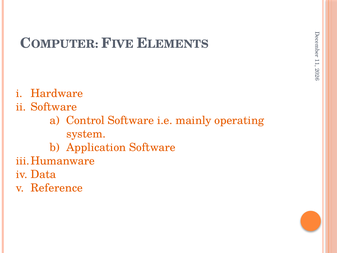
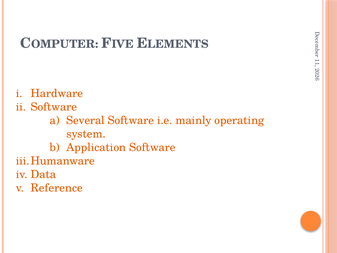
Control: Control -> Several
